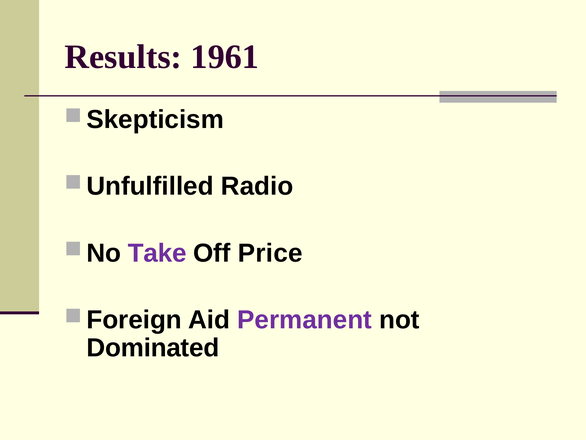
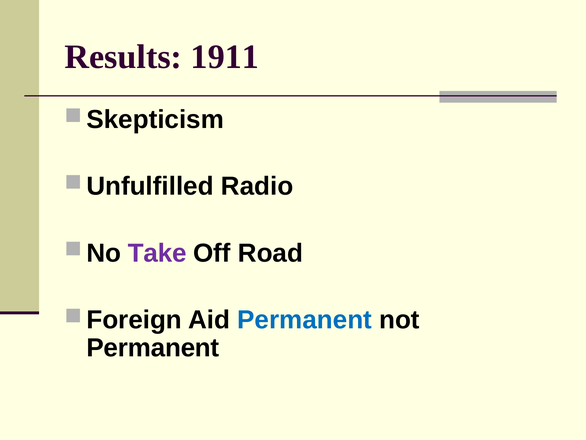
1961: 1961 -> 1911
Price: Price -> Road
Permanent at (305, 319) colour: purple -> blue
Dominated at (153, 348): Dominated -> Permanent
